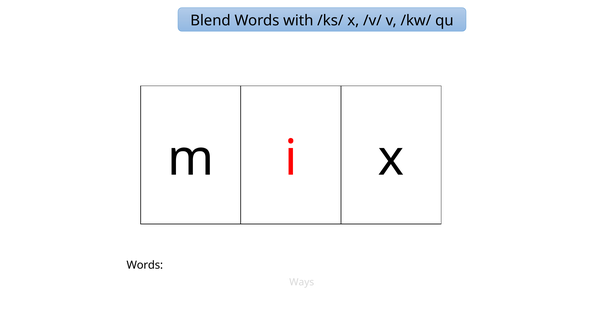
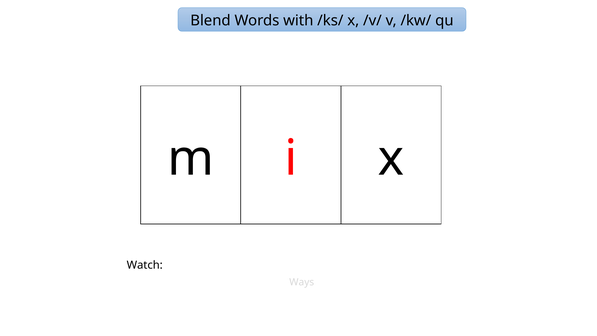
Words at (145, 265): Words -> Watch
